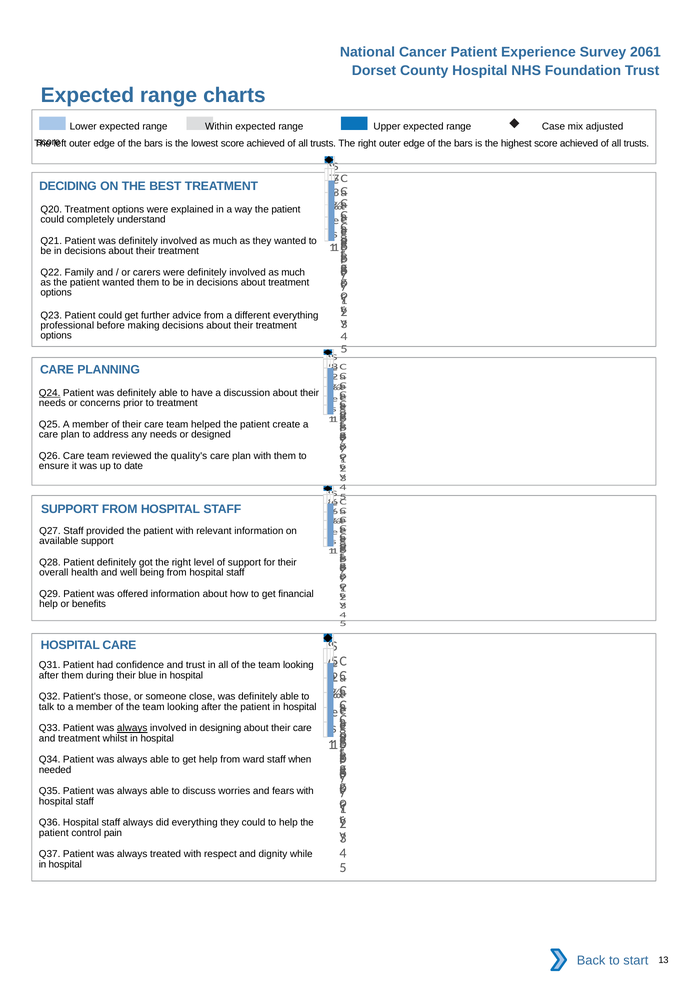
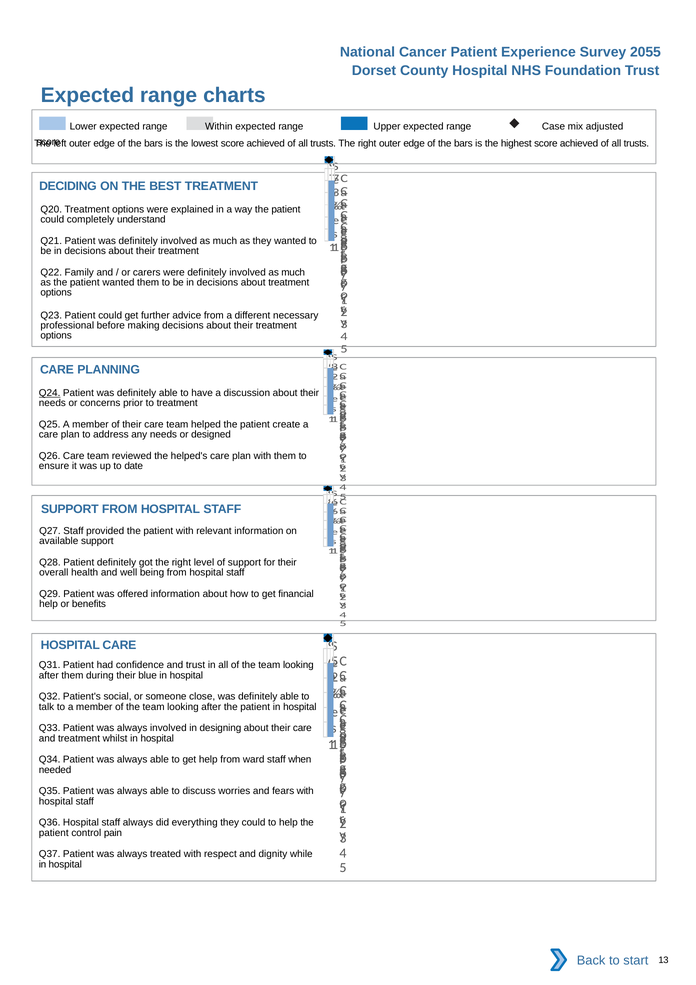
2061: 2061 -> 2055
different everything: everything -> necessary
quality's: quality's -> helped's
those: those -> social
always at (132, 728) underline: present -> none
